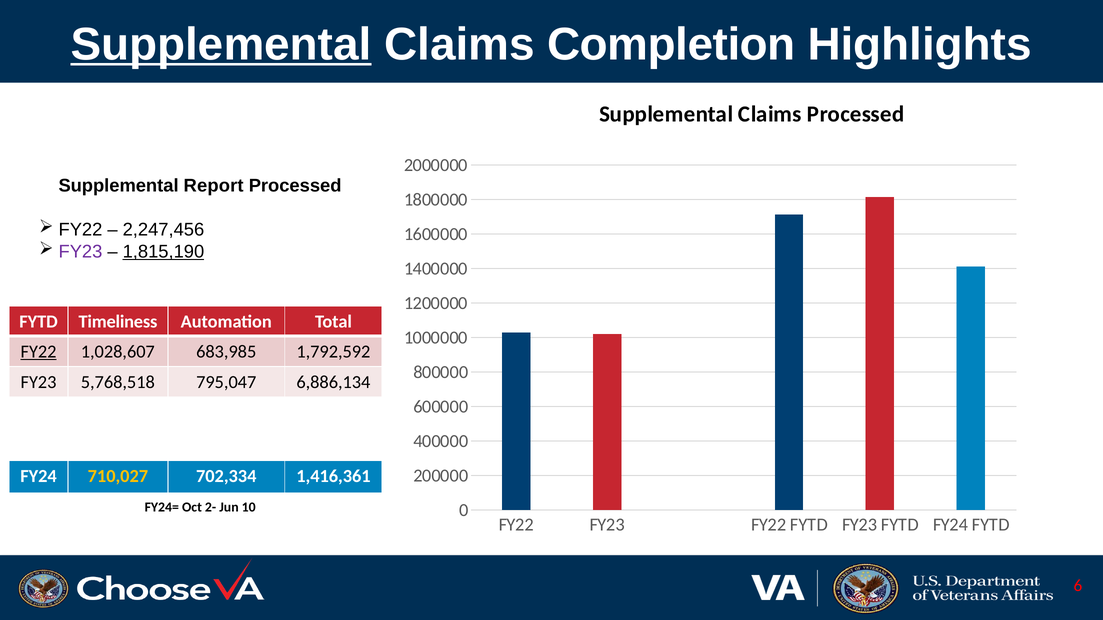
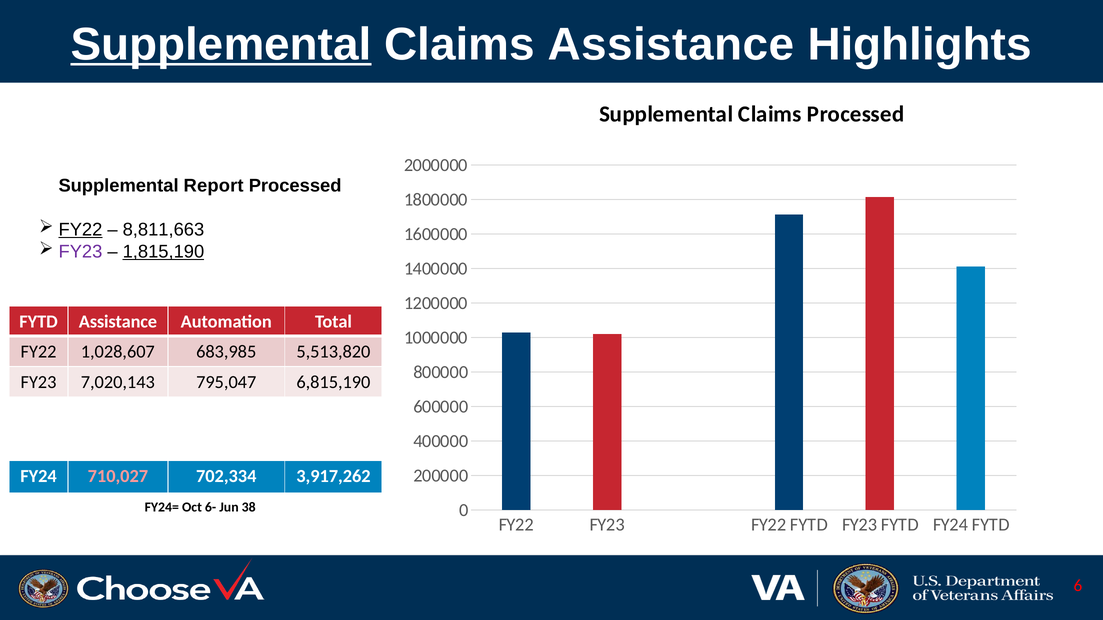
Claims Completion: Completion -> Assistance
FY22 at (80, 230) underline: none -> present
2,247,456: 2,247,456 -> 8,811,663
FYTD Timeliness: Timeliness -> Assistance
FY22 at (39, 352) underline: present -> none
1,792,592: 1,792,592 -> 5,513,820
5,768,518: 5,768,518 -> 7,020,143
6,886,134: 6,886,134 -> 6,815,190
710,027 colour: yellow -> pink
1,416,361: 1,416,361 -> 3,917,262
2-: 2- -> 6-
10: 10 -> 38
